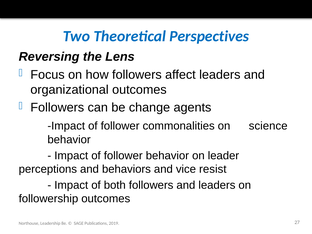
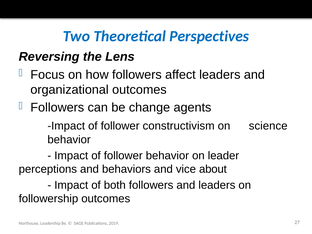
commonalities: commonalities -> constructivism
resist: resist -> about
